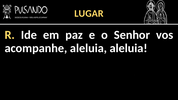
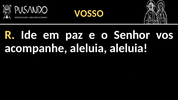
LUGAR: LUGAR -> VOSSO
